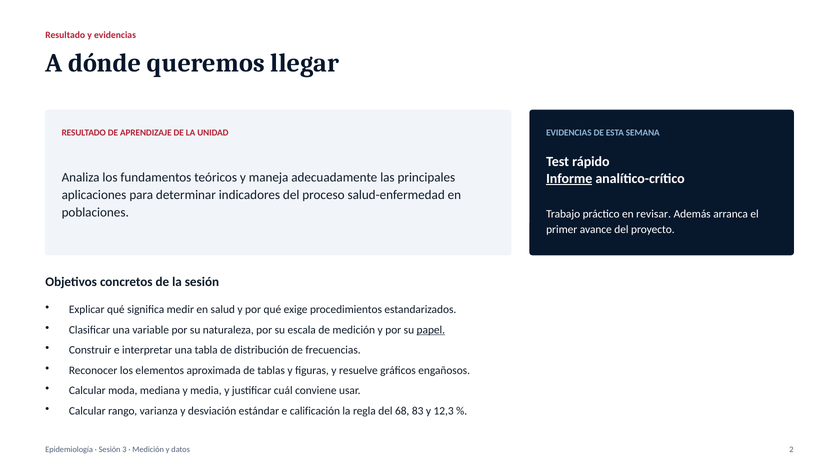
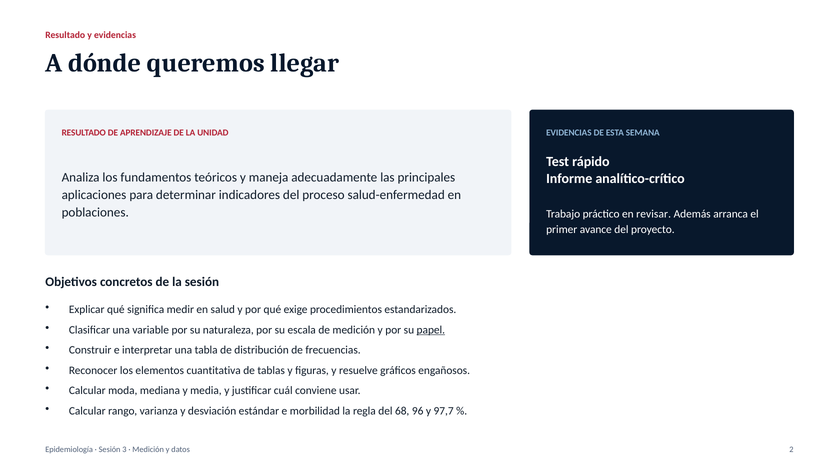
Informe underline: present -> none
aproximada: aproximada -> cuantitativa
calificación: calificación -> morbilidad
83: 83 -> 96
12,3: 12,3 -> 97,7
